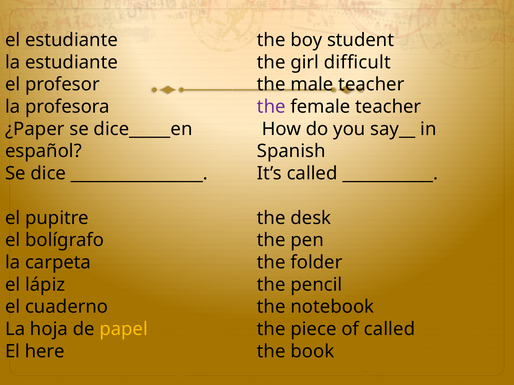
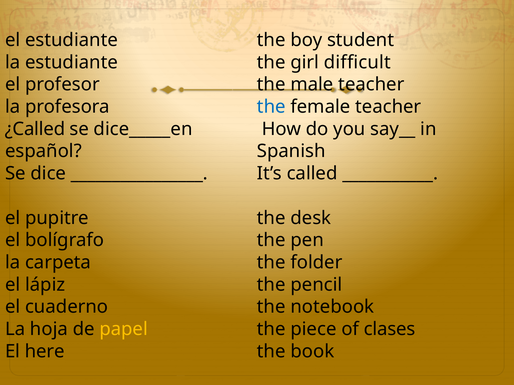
the at (271, 107) colour: purple -> blue
¿Paper: ¿Paper -> ¿Called
of called: called -> clases
